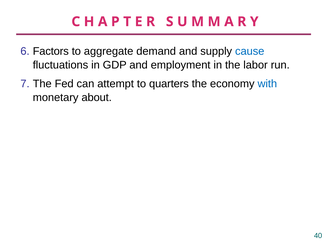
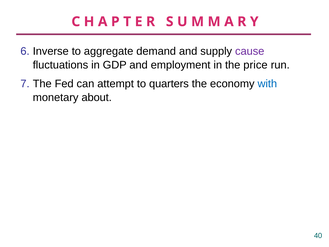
Factors: Factors -> Inverse
cause colour: blue -> purple
labor: labor -> price
